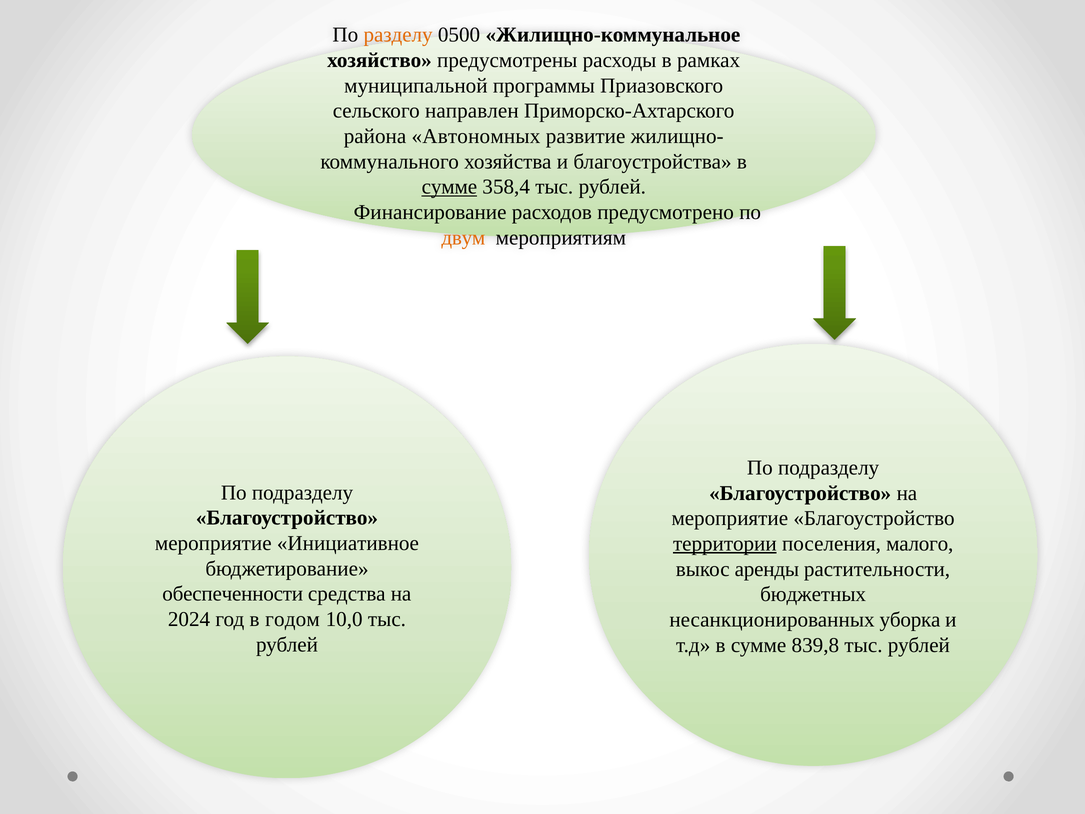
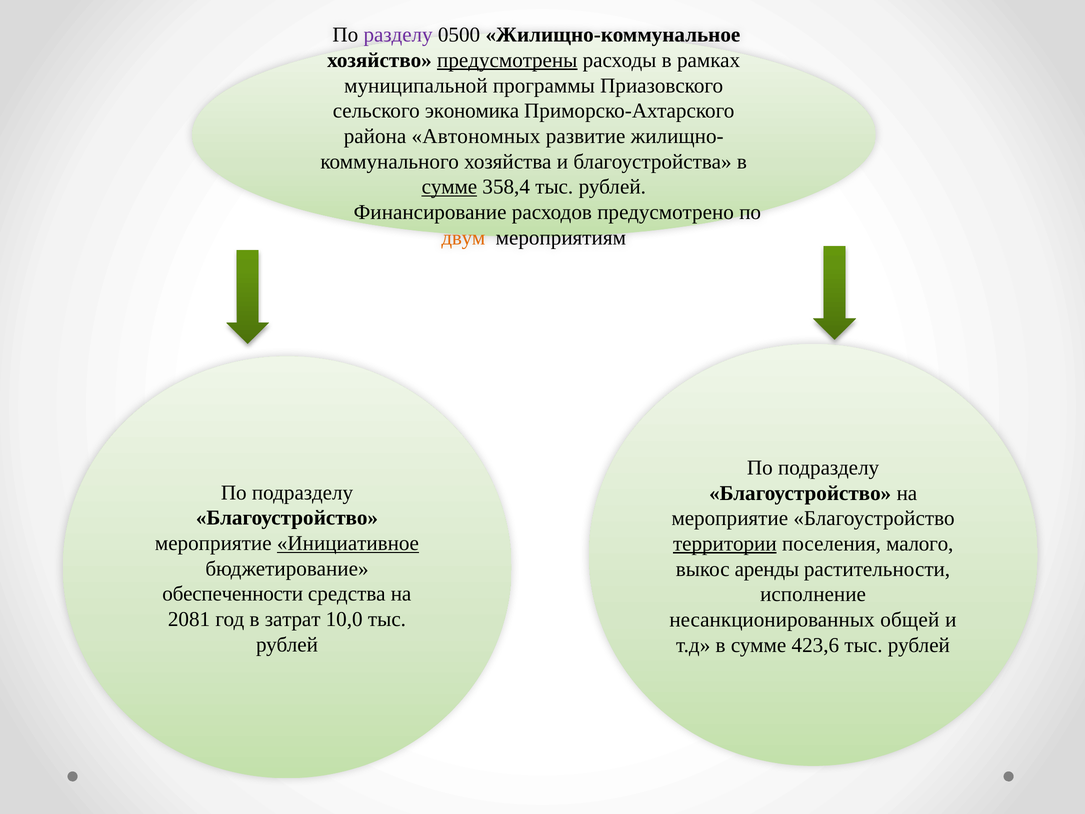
разделу colour: orange -> purple
предусмотрены underline: none -> present
направлен: направлен -> экономика
Инициативное underline: none -> present
бюджетных: бюджетных -> исполнение
2024: 2024 -> 2081
годом: годом -> затрат
уборка: уборка -> общей
839,8: 839,8 -> 423,6
